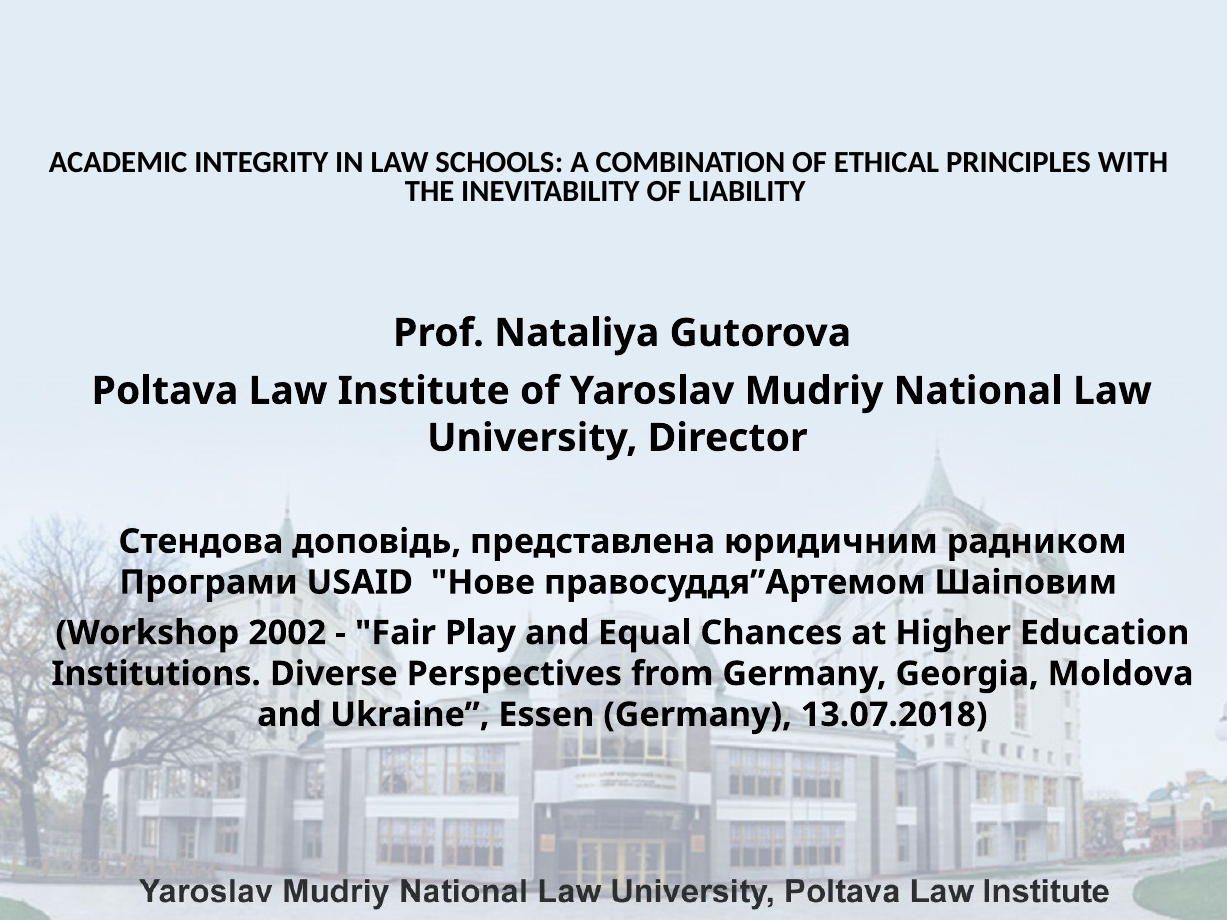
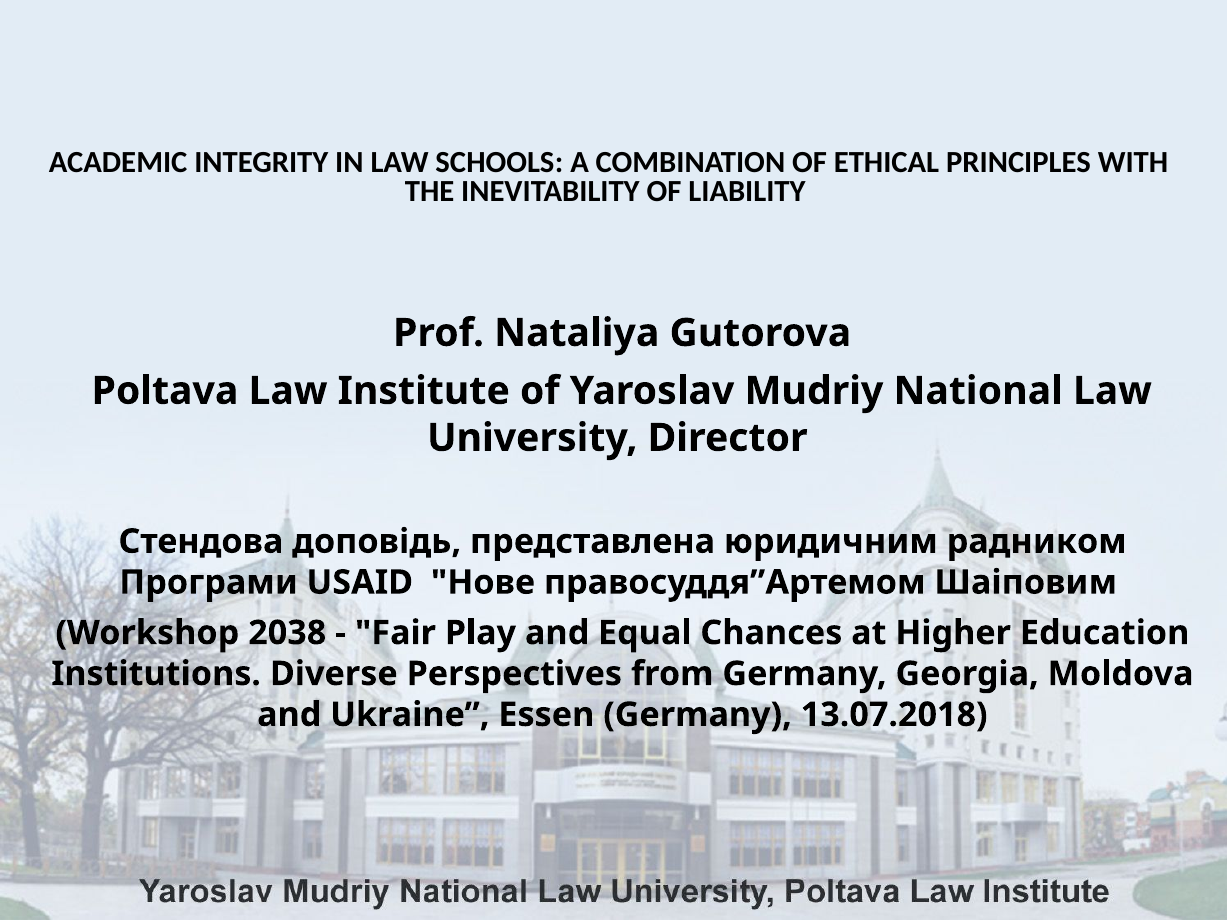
2002: 2002 -> 2038
